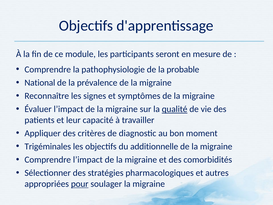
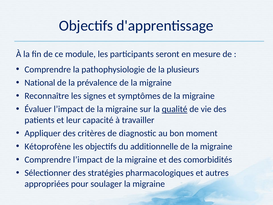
probable: probable -> plusieurs
Trigéminales: Trigéminales -> Kétoprofène
pour underline: present -> none
